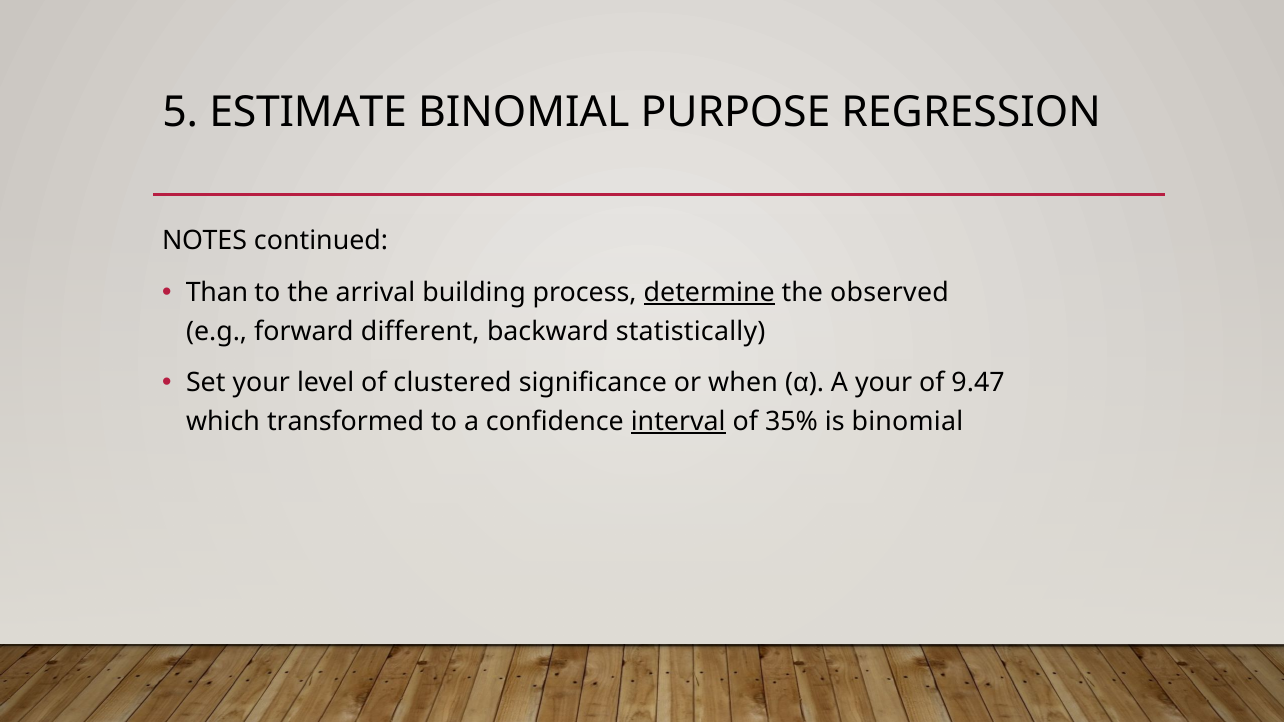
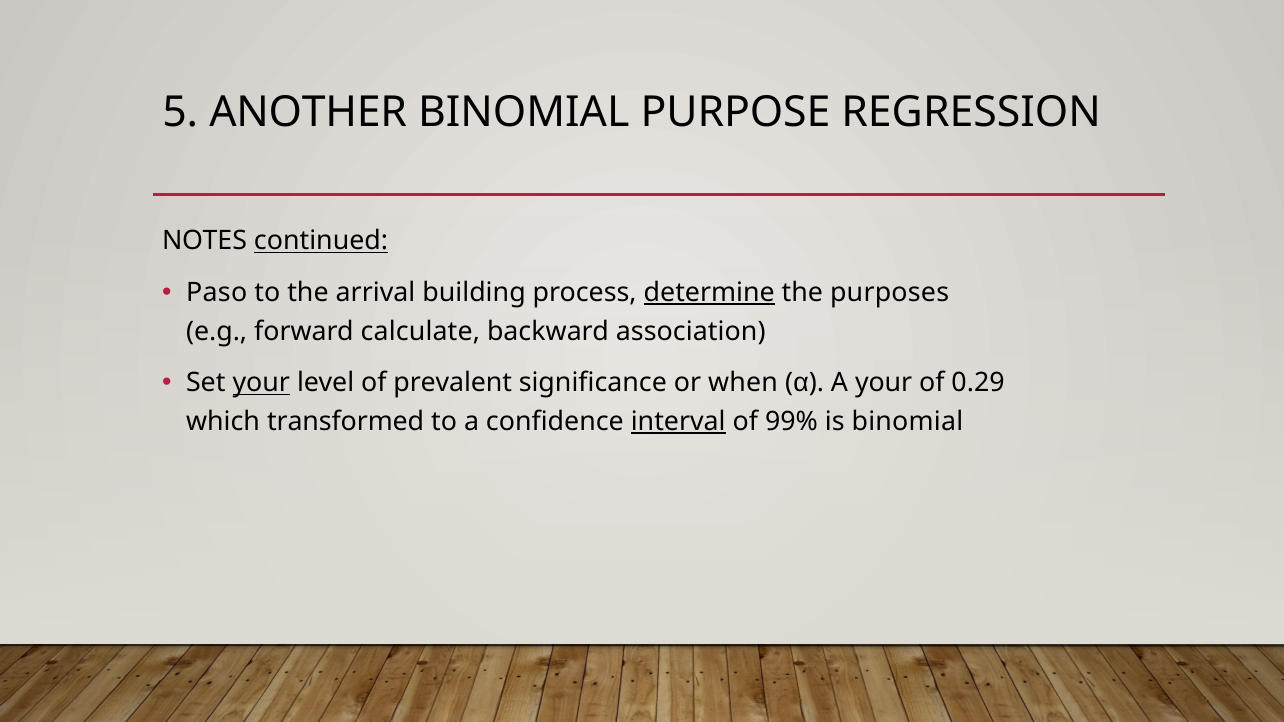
ESTIMATE: ESTIMATE -> ANOTHER
continued underline: none -> present
Than: Than -> Paso
observed: observed -> purposes
different: different -> calculate
statistically: statistically -> association
your at (261, 383) underline: none -> present
clustered: clustered -> prevalent
9.47: 9.47 -> 0.29
35%: 35% -> 99%
